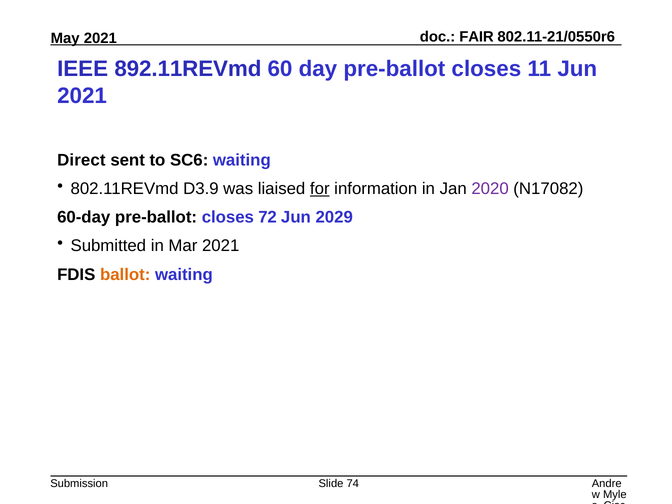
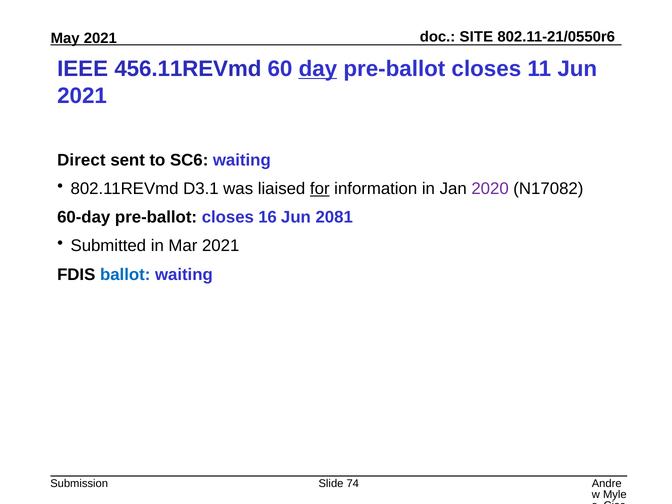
FAIR: FAIR -> SITE
892.11REVmd: 892.11REVmd -> 456.11REVmd
day underline: none -> present
D3.9: D3.9 -> D3.1
72: 72 -> 16
2029: 2029 -> 2081
ballot colour: orange -> blue
